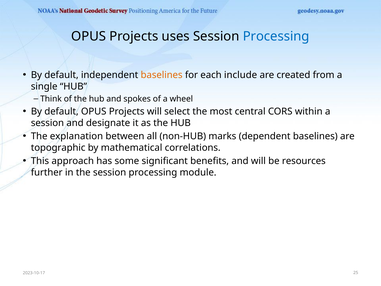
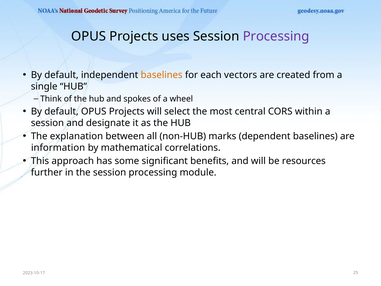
Processing at (276, 36) colour: blue -> purple
include: include -> vectors
topographic: topographic -> information
